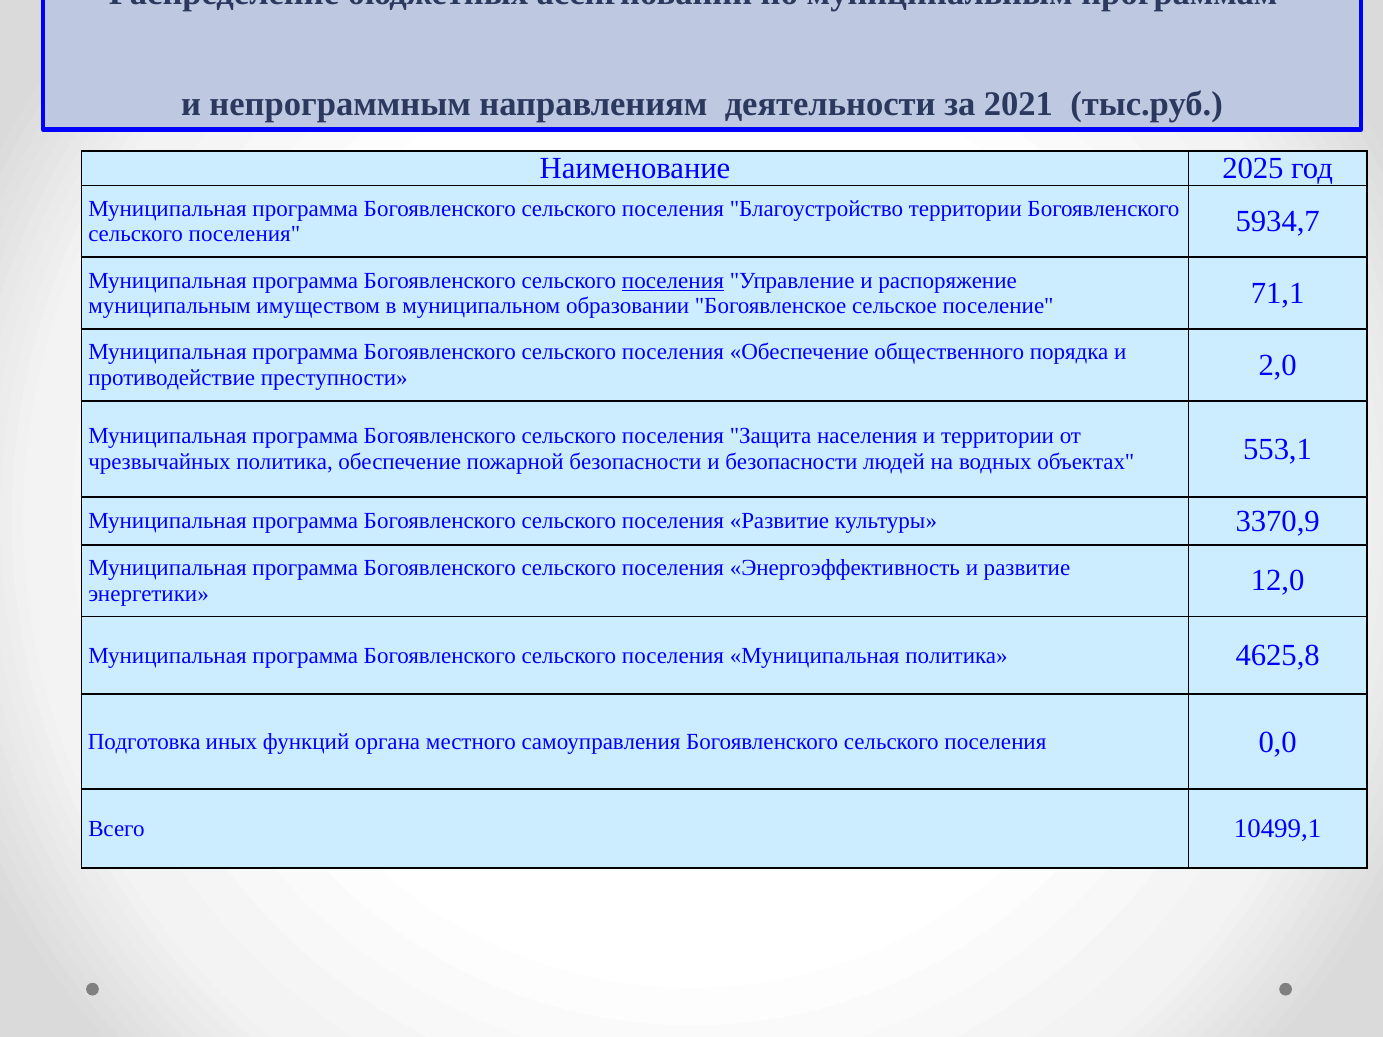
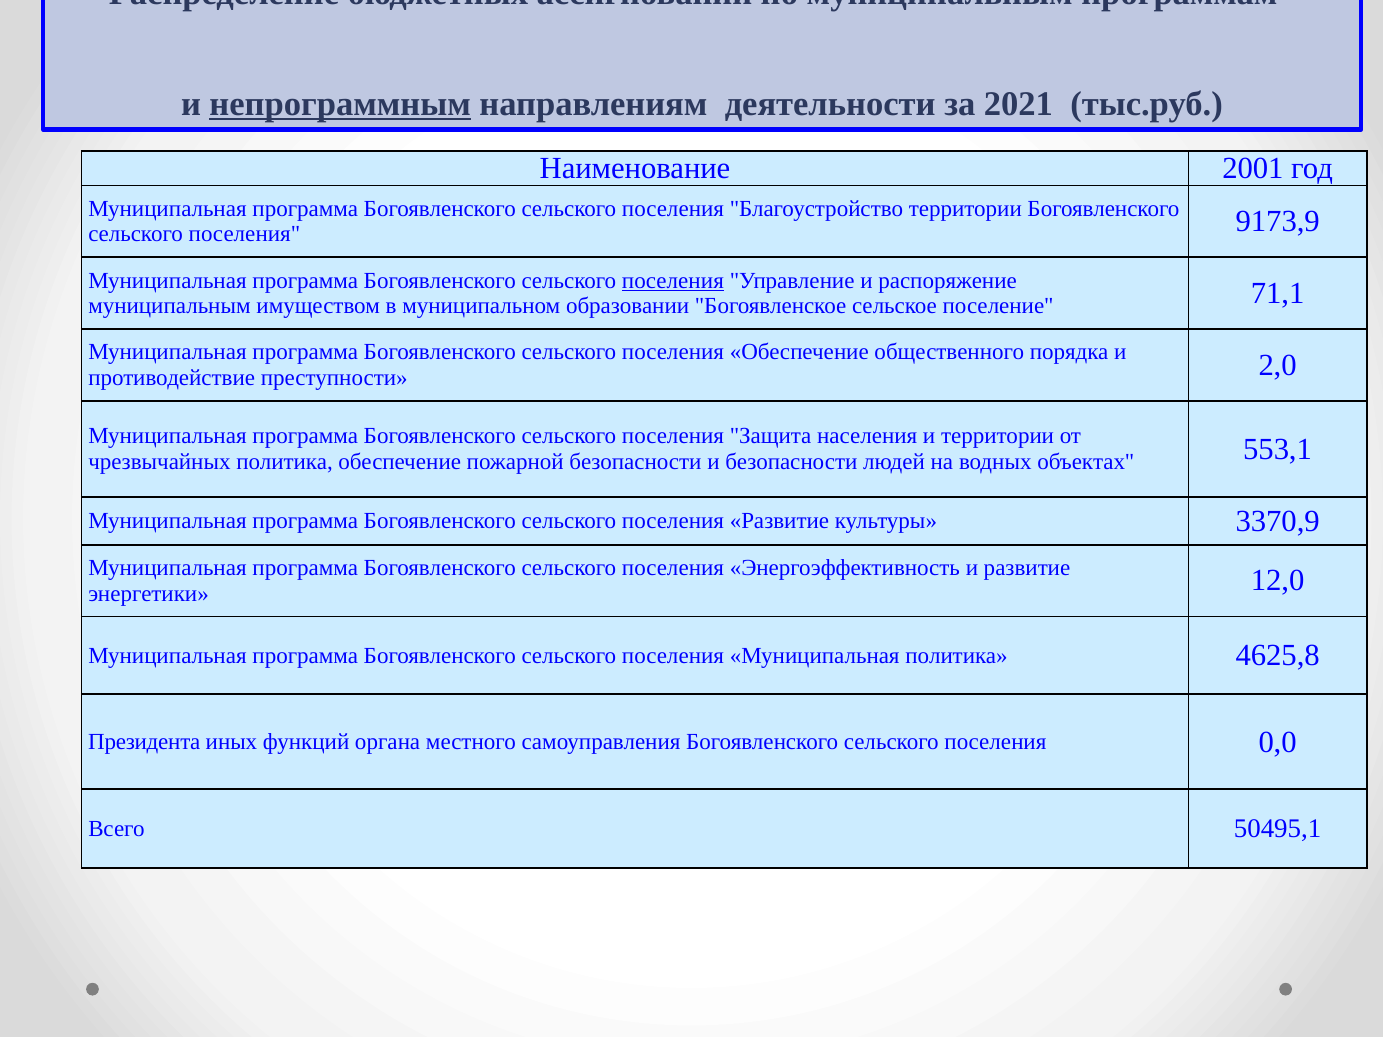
непрограммным underline: none -> present
2025: 2025 -> 2001
5934,7: 5934,7 -> 9173,9
Подготовка: Подготовка -> Президента
10499,1: 10499,1 -> 50495,1
